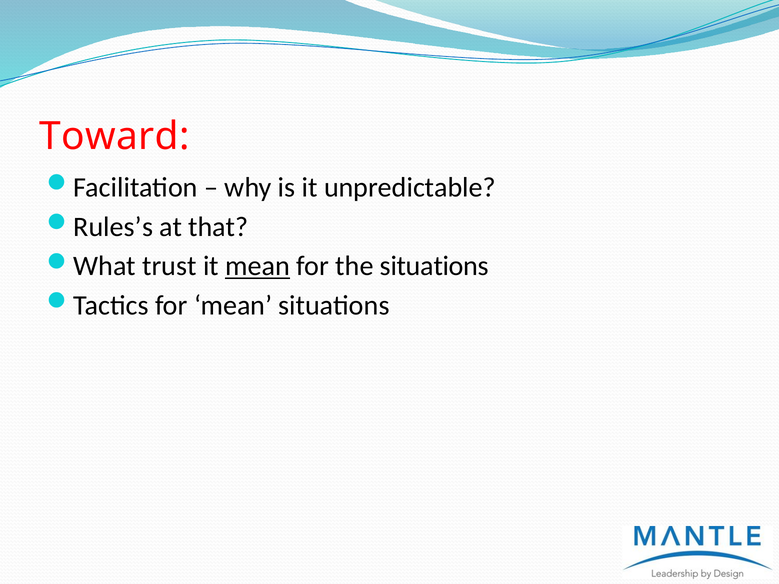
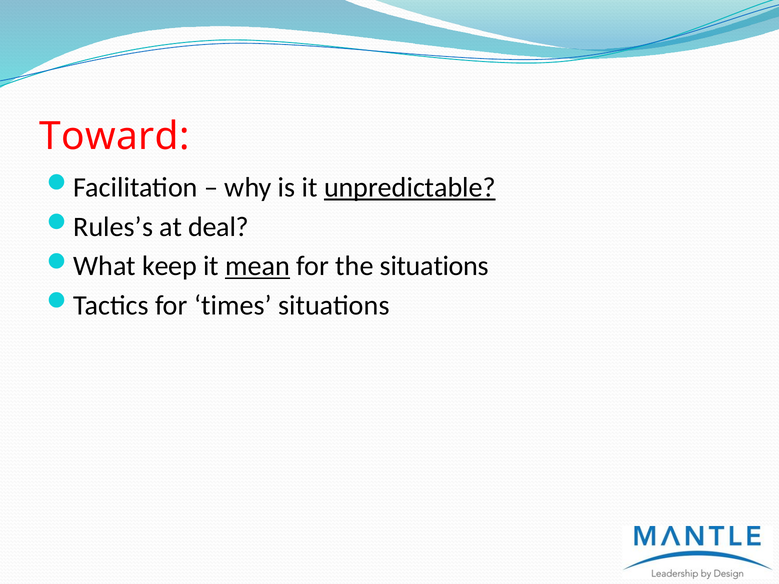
unpredictable underline: none -> present
that: that -> deal
trust: trust -> keep
for mean: mean -> times
